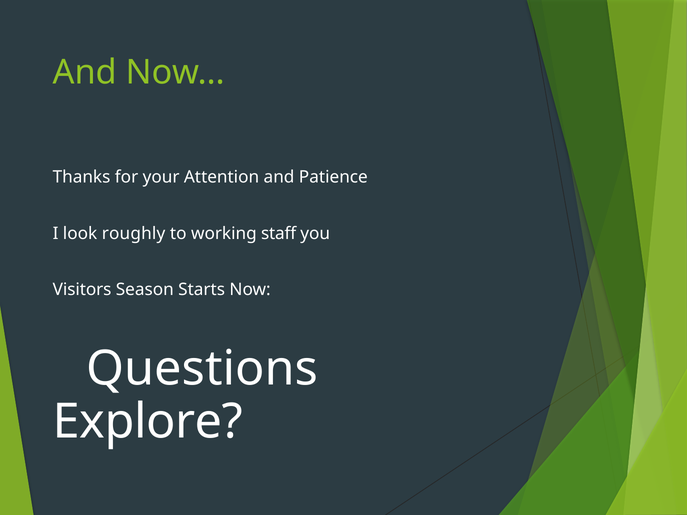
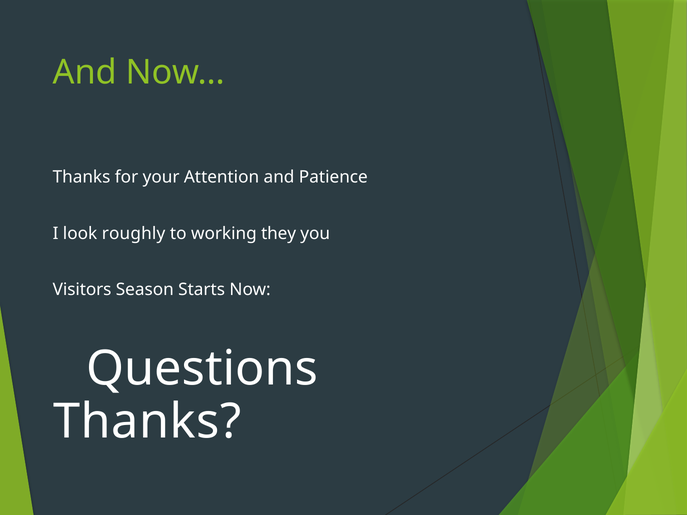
staff: staff -> they
Explore at (148, 422): Explore -> Thanks
